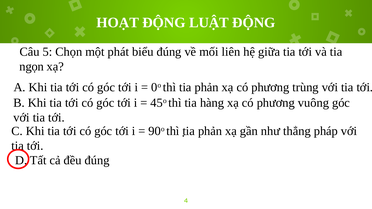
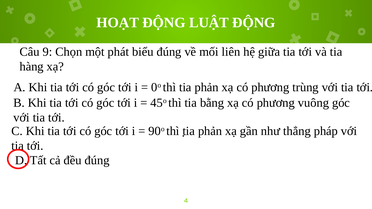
5: 5 -> 9
ngọn: ngọn -> hàng
hàng: hàng -> bằng
